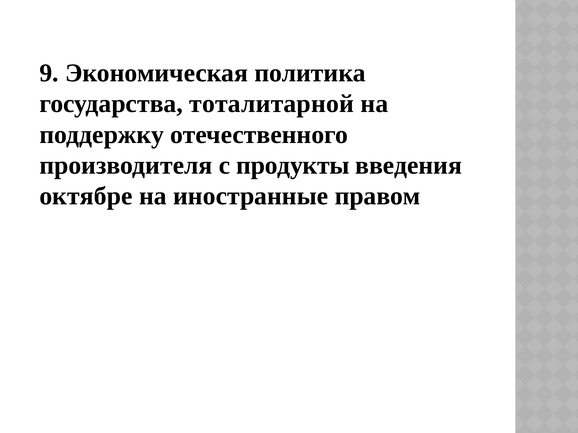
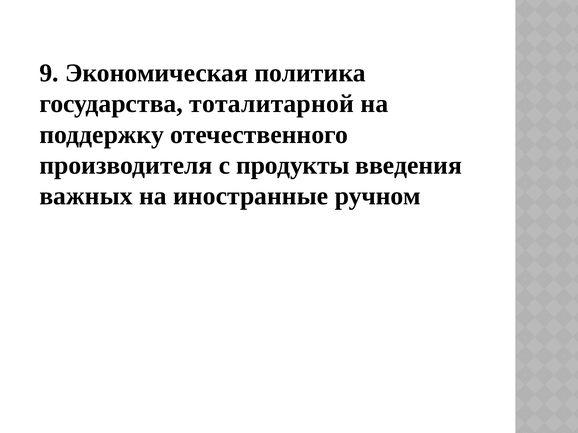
октябре: октябре -> важных
правом: правом -> ручном
